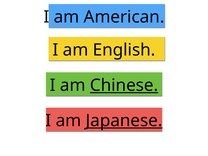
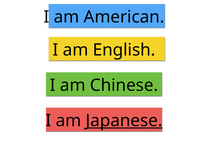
Chinese underline: present -> none
